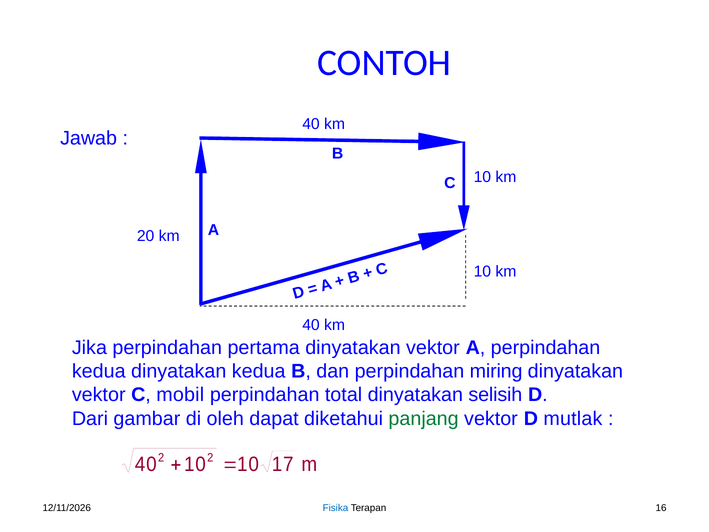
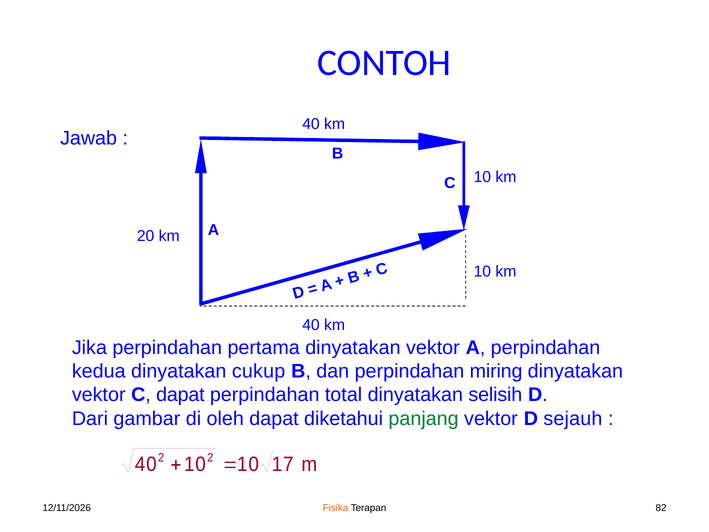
dinyatakan kedua: kedua -> cukup
C mobil: mobil -> dapat
mutlak: mutlak -> sejauh
Fisika colour: blue -> orange
16: 16 -> 82
